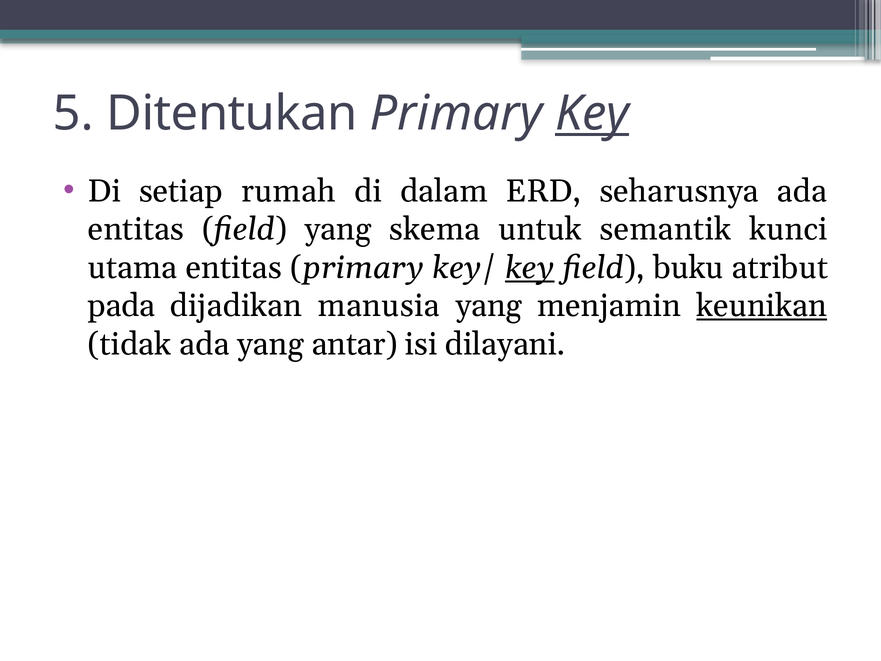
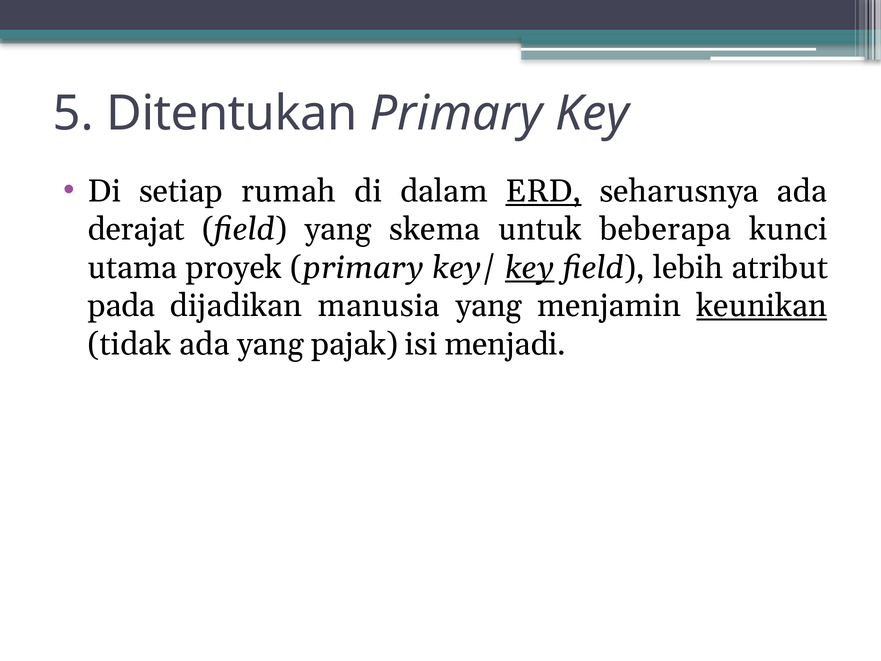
Key at (592, 114) underline: present -> none
ERD underline: none -> present
entitas at (136, 229): entitas -> derajat
semantik: semantik -> beberapa
utama entitas: entitas -> proyek
buku: buku -> lebih
antar: antar -> pajak
dilayani: dilayani -> menjadi
